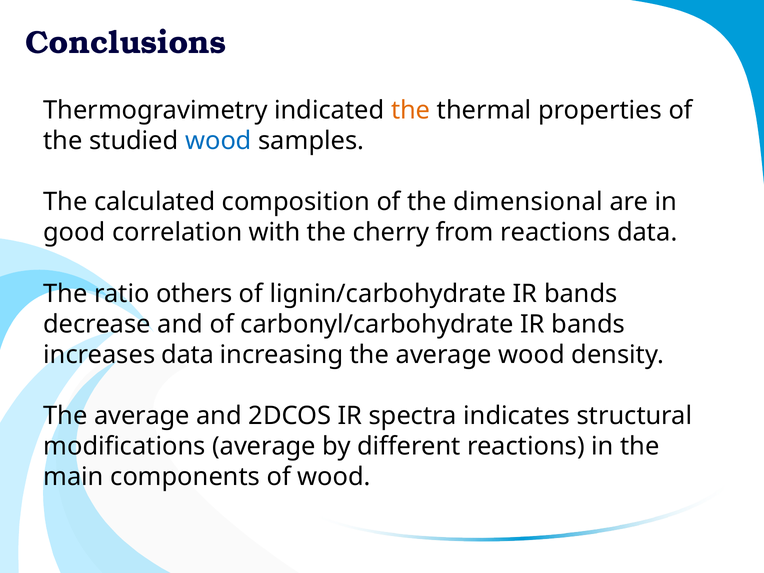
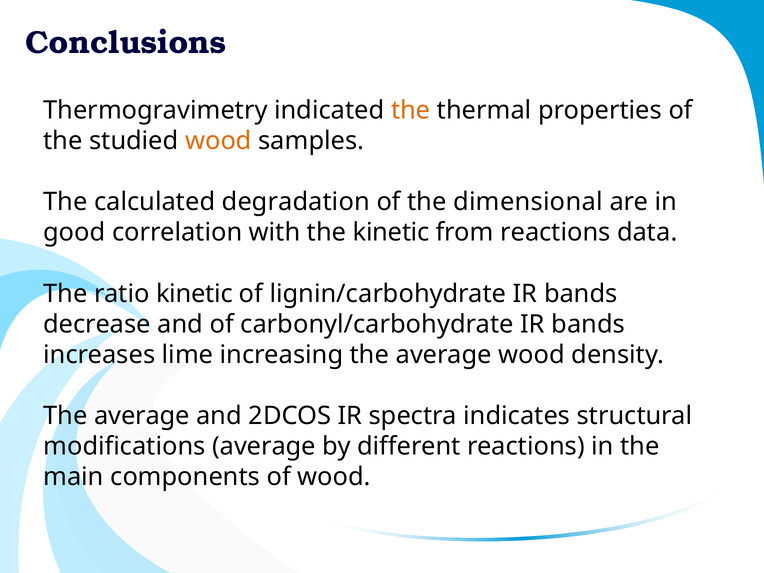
wood at (218, 141) colour: blue -> orange
composition: composition -> degradation
the cherry: cherry -> kinetic
ratio others: others -> kinetic
increases data: data -> lime
